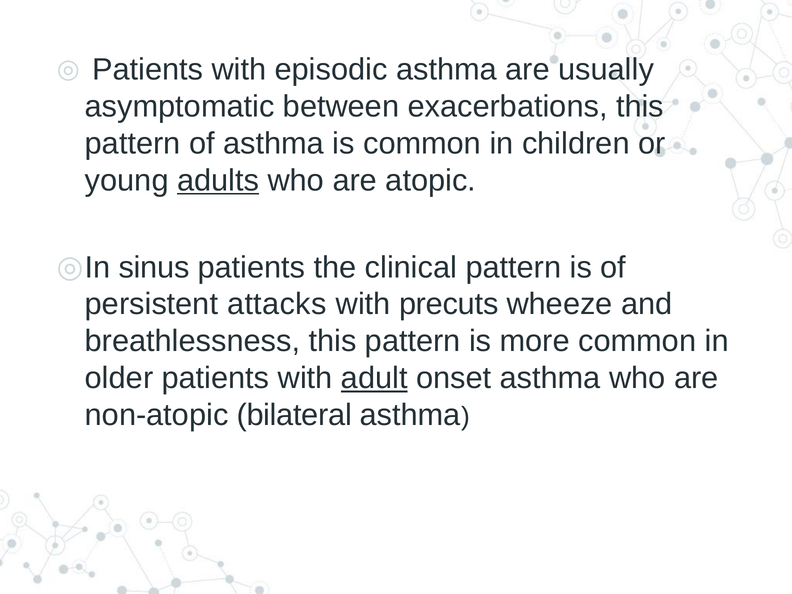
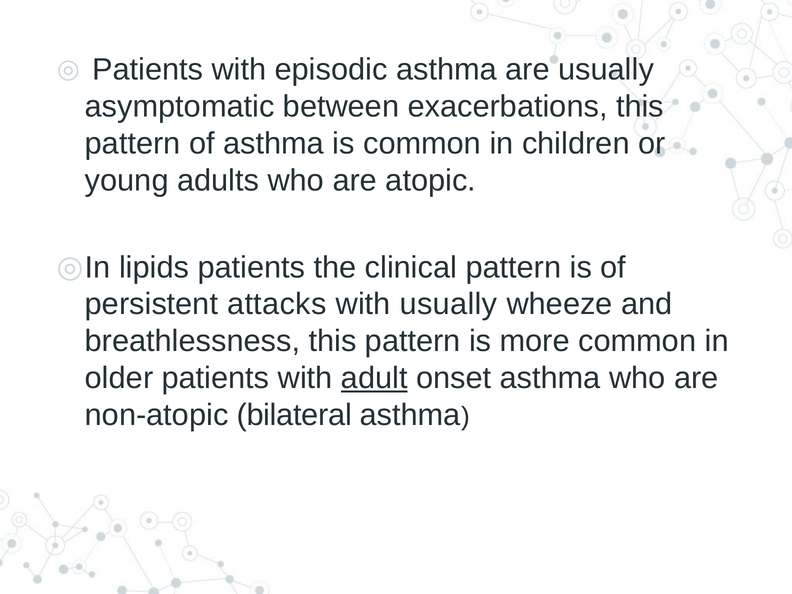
adults underline: present -> none
sinus: sinus -> lipids
with precuts: precuts -> usually
